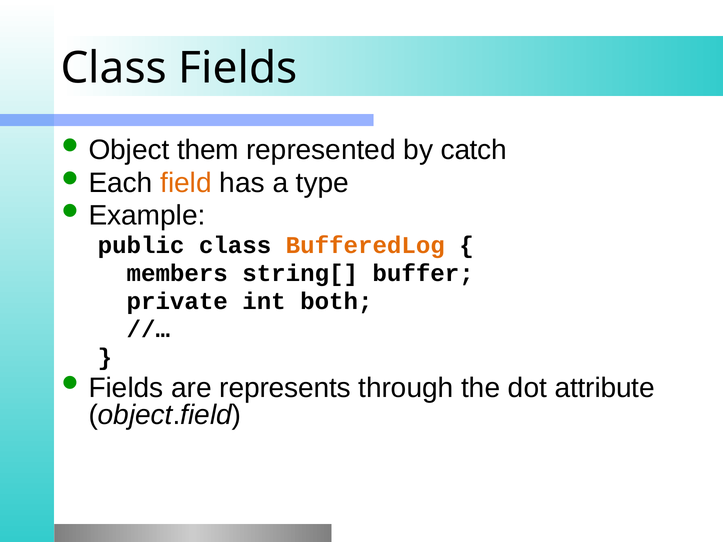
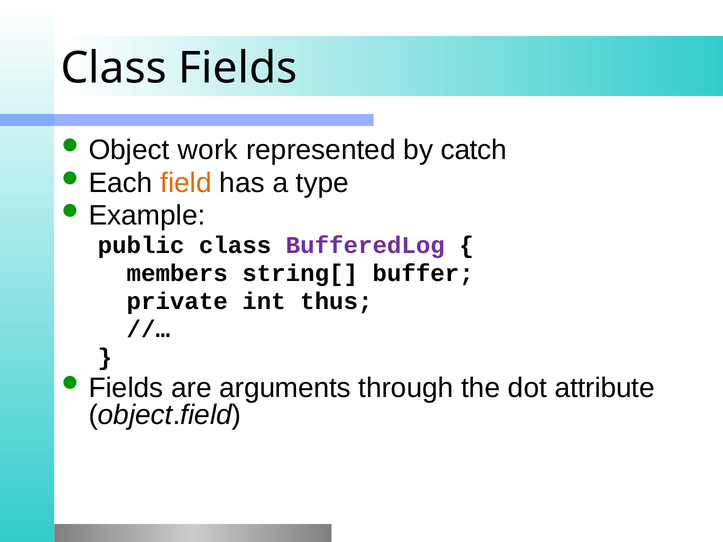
them: them -> work
BufferedLog colour: orange -> purple
both: both -> thus
represents: represents -> arguments
